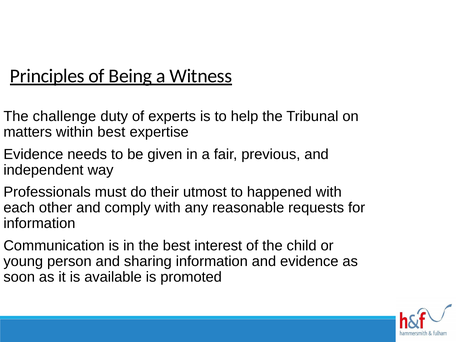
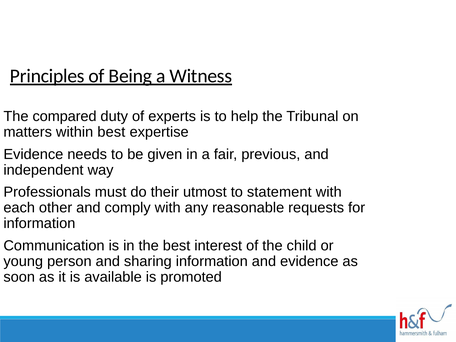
challenge: challenge -> compared
happened: happened -> statement
